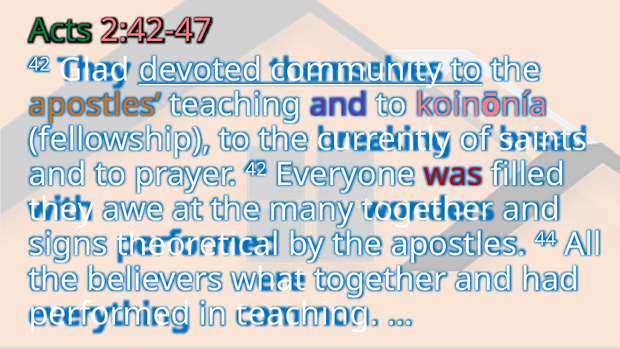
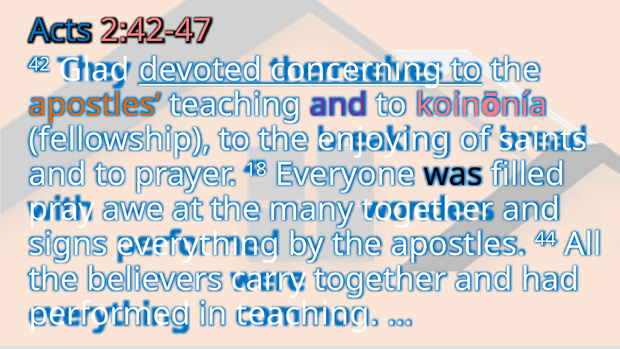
Acts colour: green -> blue
community: community -> concerning
currently: currently -> enjoying
prayer 42: 42 -> 18
was colour: red -> black
they: they -> pray
theoretical: theoretical -> everything
what: what -> carry
